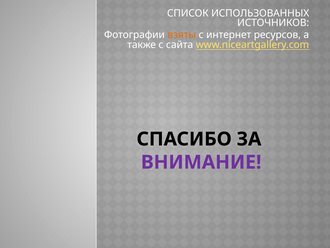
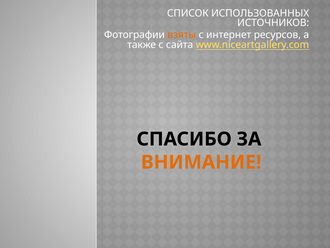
ВНИМАНИЕ colour: purple -> orange
